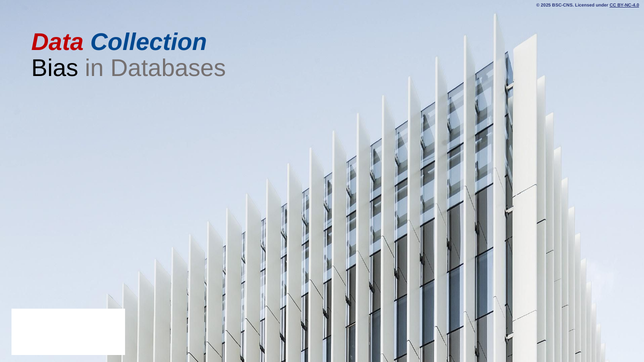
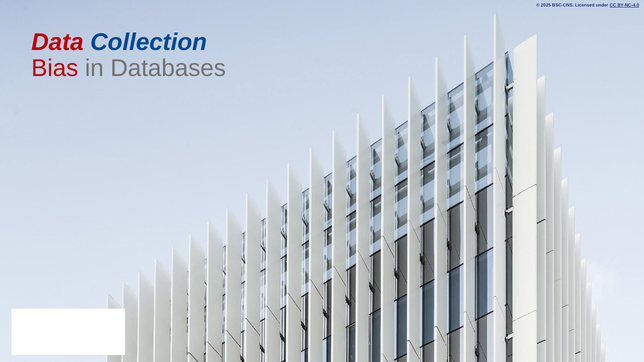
Bias colour: black -> red
